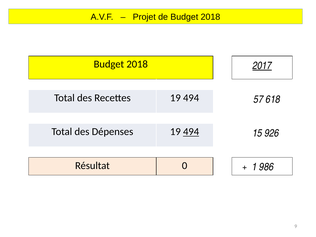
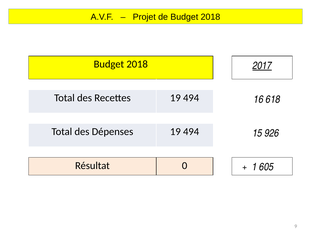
57: 57 -> 16
494 at (191, 132) underline: present -> none
986: 986 -> 605
